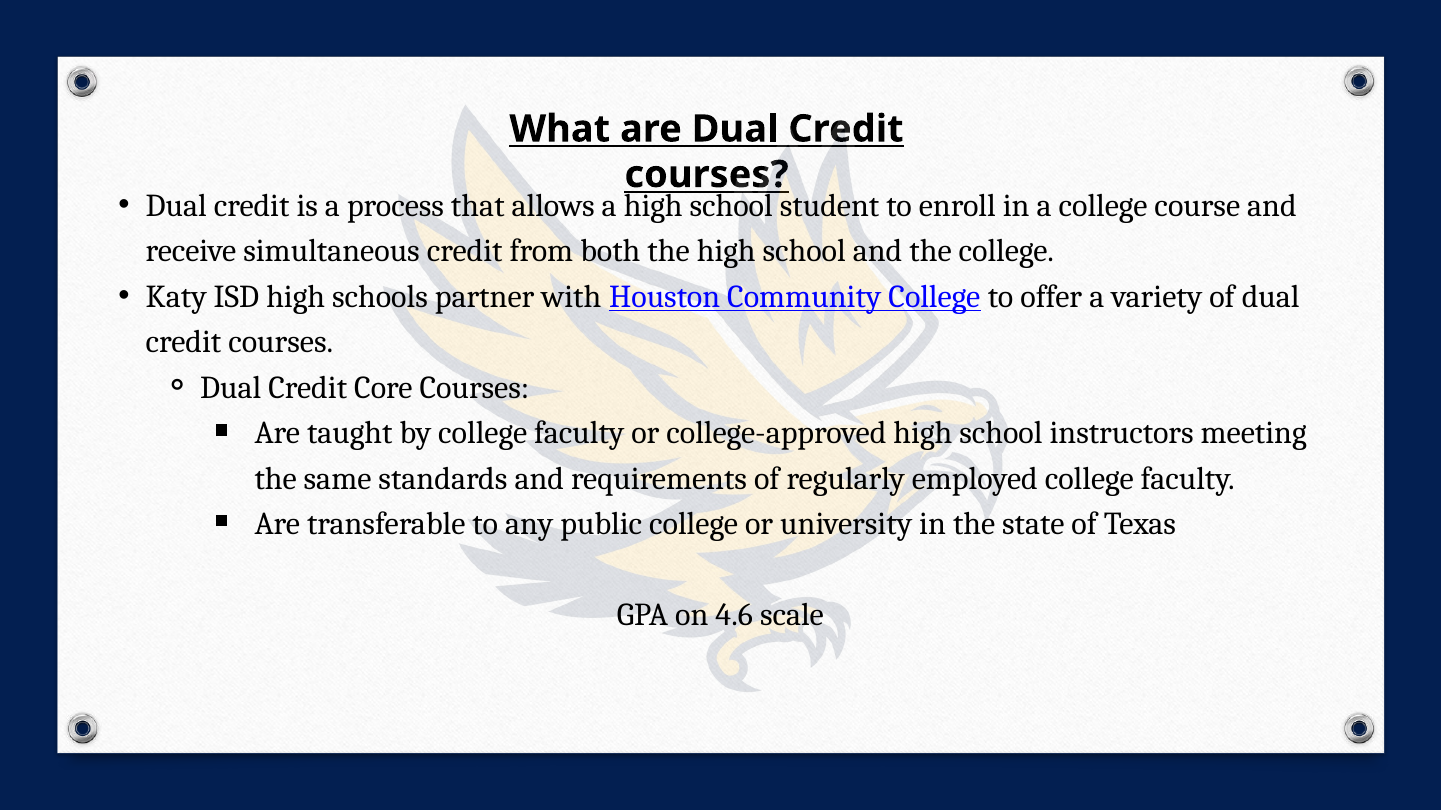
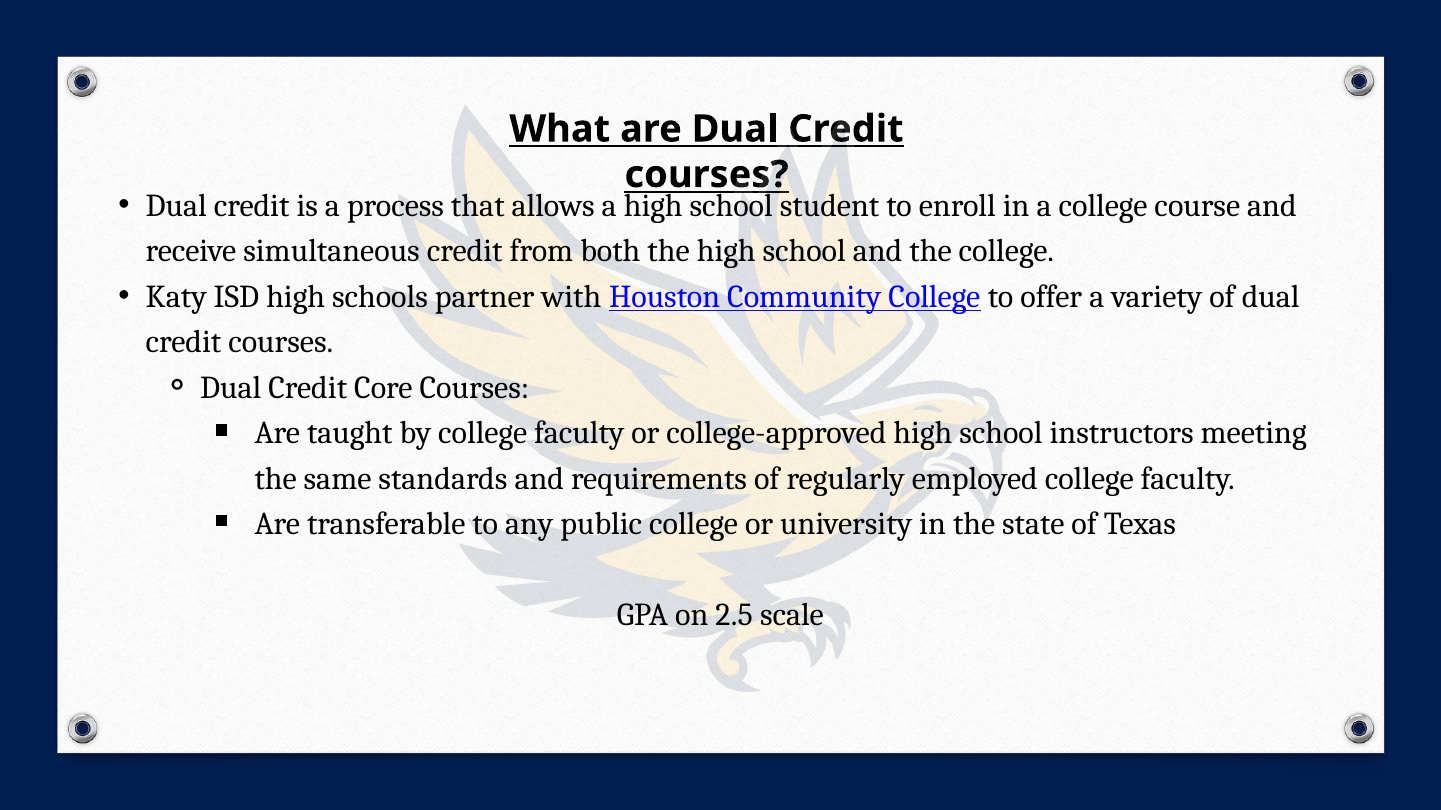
4.6: 4.6 -> 2.5
